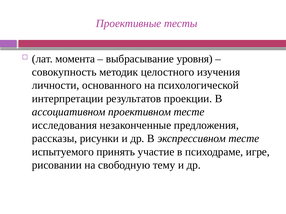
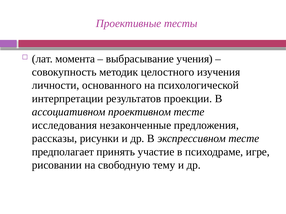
уровня: уровня -> учения
испытуемого: испытуемого -> предполагает
